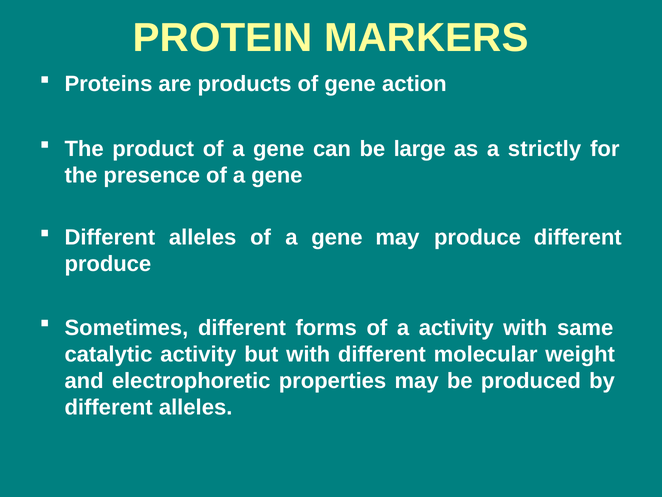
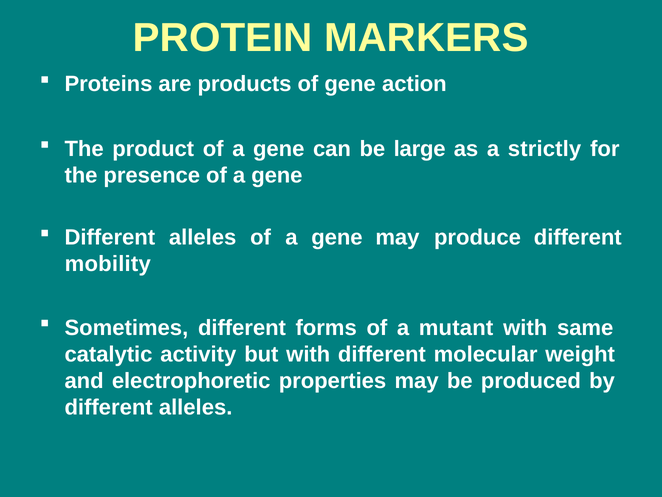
produce at (108, 264): produce -> mobility
a activity: activity -> mutant
